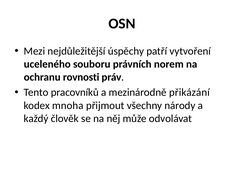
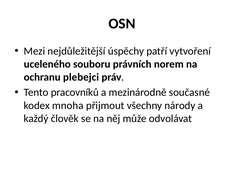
rovnosti: rovnosti -> plebejci
přikázání: přikázání -> současné
